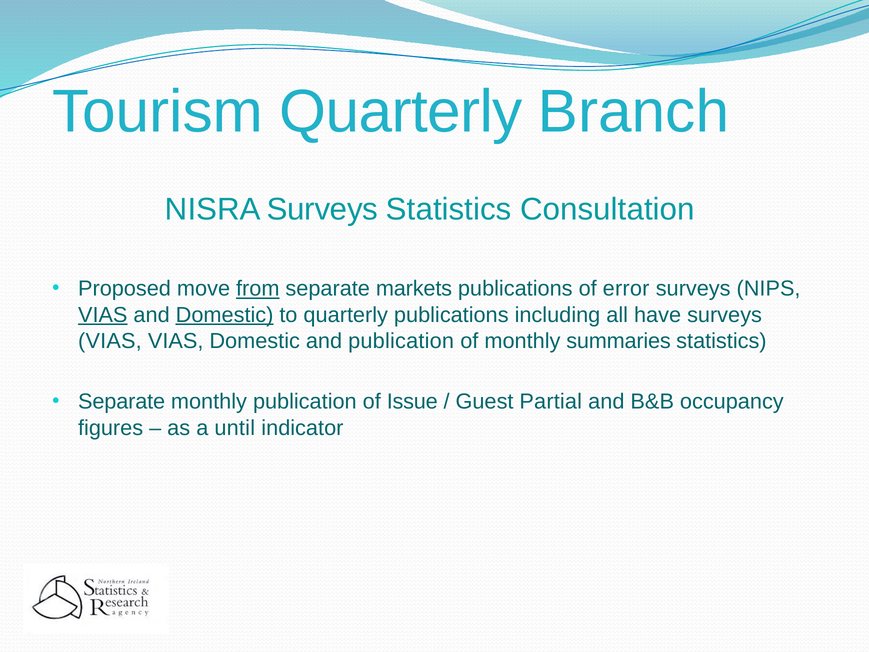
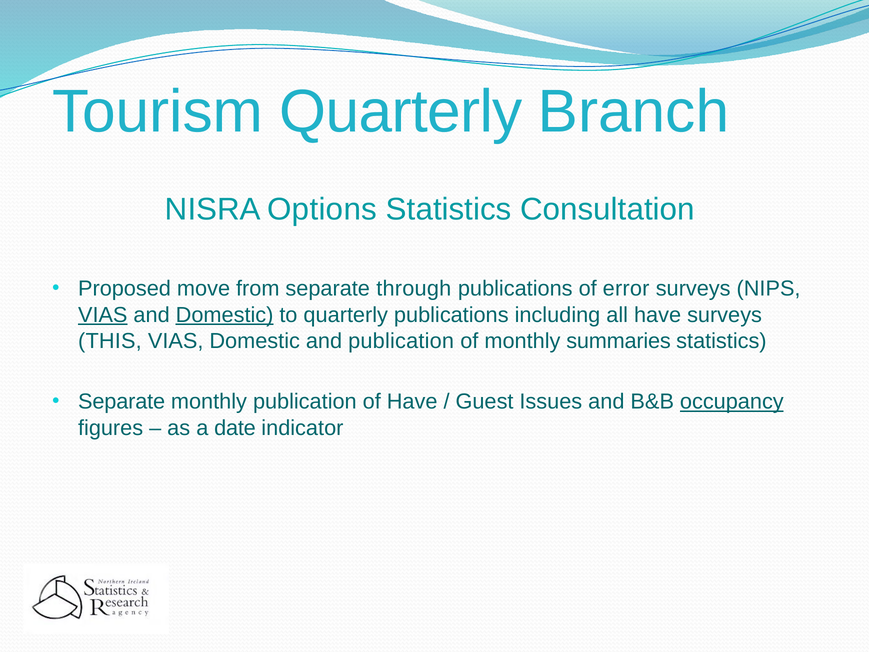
NISRA Surveys: Surveys -> Options
from underline: present -> none
markets: markets -> through
VIAS at (110, 341): VIAS -> THIS
of Issue: Issue -> Have
Partial: Partial -> Issues
occupancy underline: none -> present
until: until -> date
